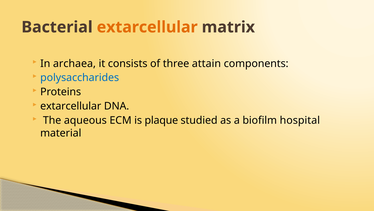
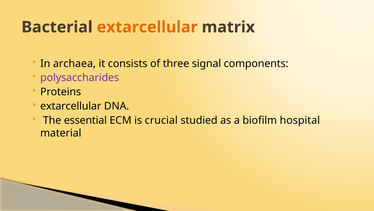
attain: attain -> signal
polysaccharides colour: blue -> purple
aqueous: aqueous -> essential
plaque: plaque -> crucial
